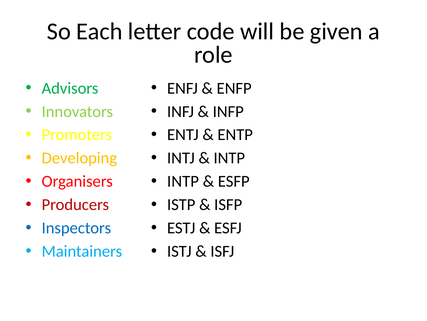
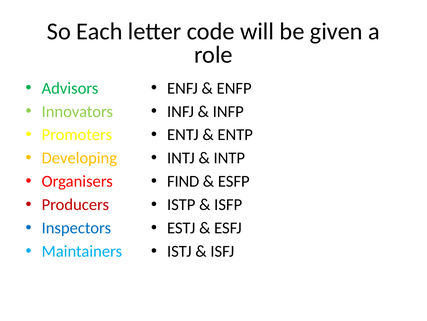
INTP at (183, 181): INTP -> FIND
